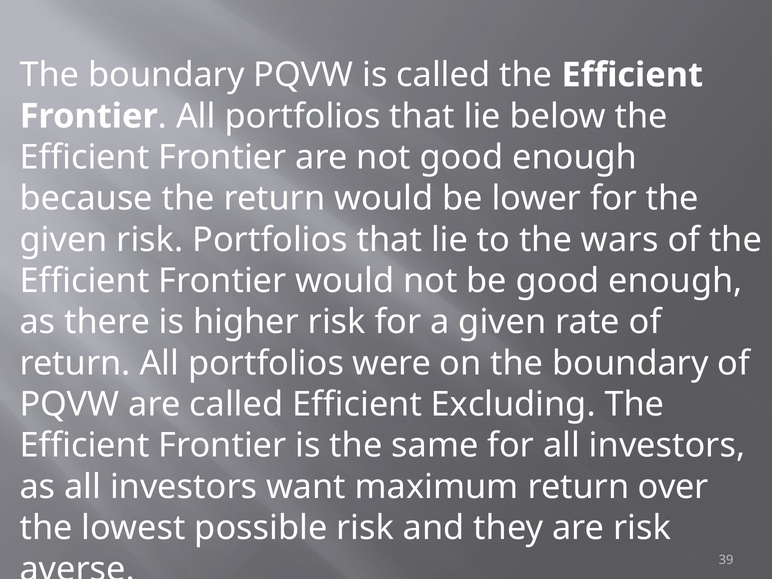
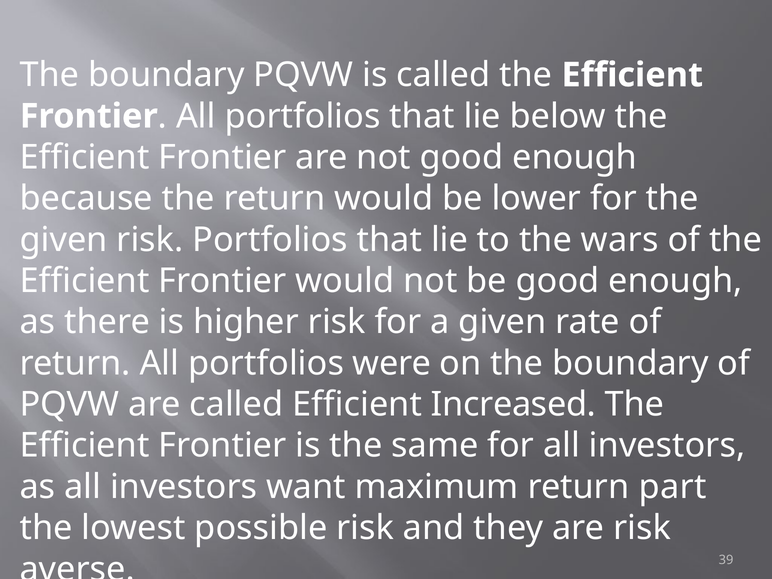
Excluding: Excluding -> Increased
over: over -> part
